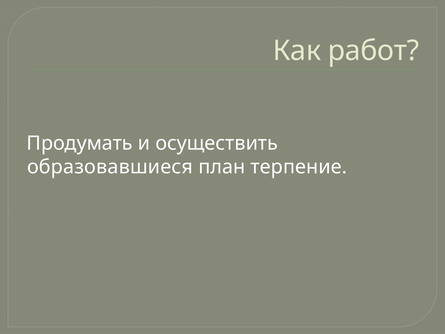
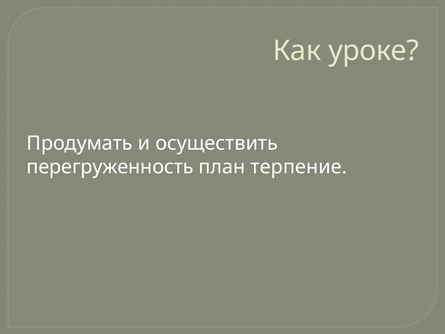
работ: работ -> уроке
образовавшиеся: образовавшиеся -> перегруженность
